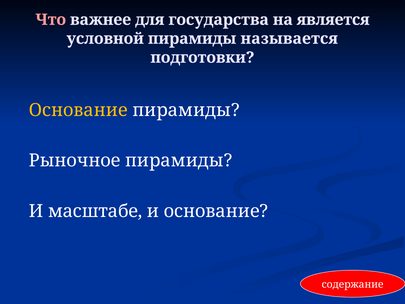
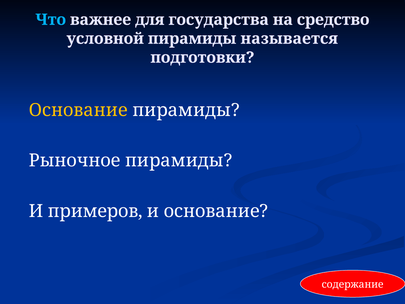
Что colour: pink -> light blue
является: является -> средство
масштабе: масштабе -> примеров
